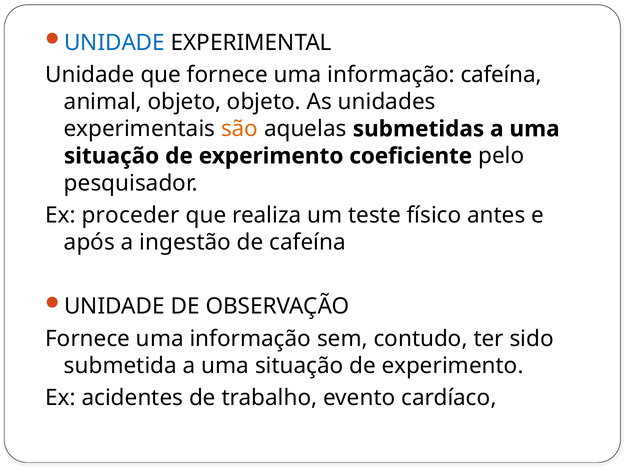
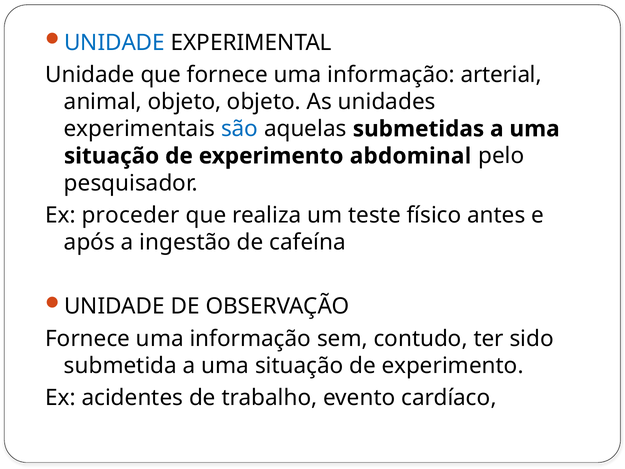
informação cafeína: cafeína -> arterial
são colour: orange -> blue
coeficiente: coeficiente -> abdominal
